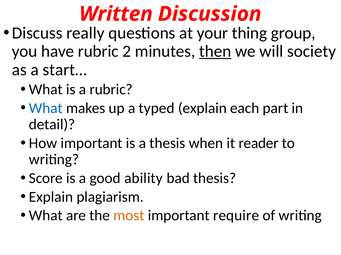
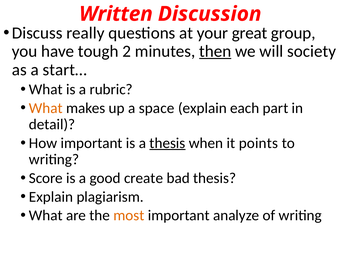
thing: thing -> great
have rubric: rubric -> tough
What at (46, 108) colour: blue -> orange
typed: typed -> space
thesis at (167, 143) underline: none -> present
reader: reader -> points
ability: ability -> create
require: require -> analyze
